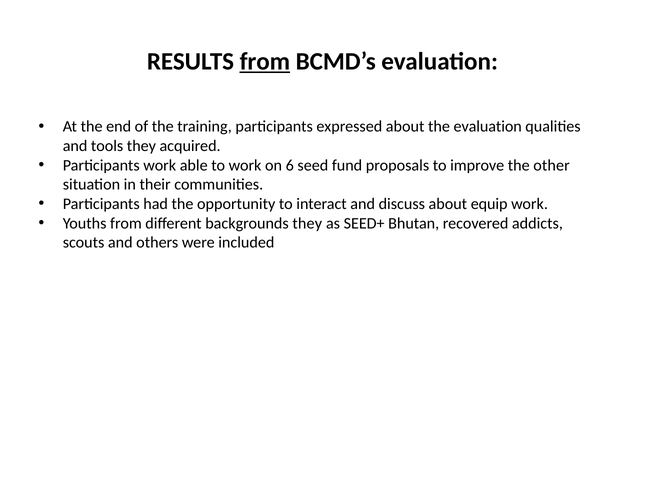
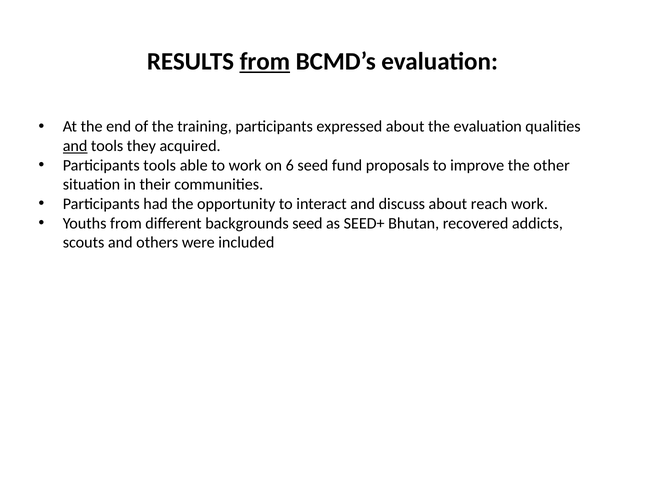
and at (75, 146) underline: none -> present
Participants work: work -> tools
equip: equip -> reach
backgrounds they: they -> seed
